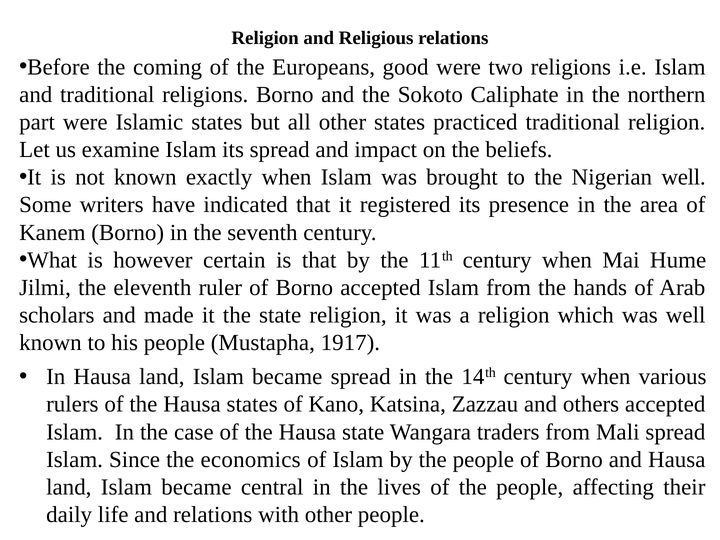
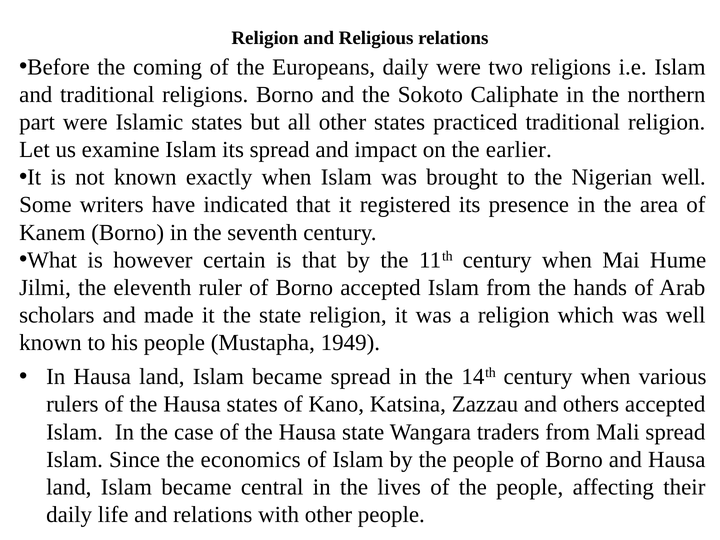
Europeans good: good -> daily
beliefs: beliefs -> earlier
1917: 1917 -> 1949
